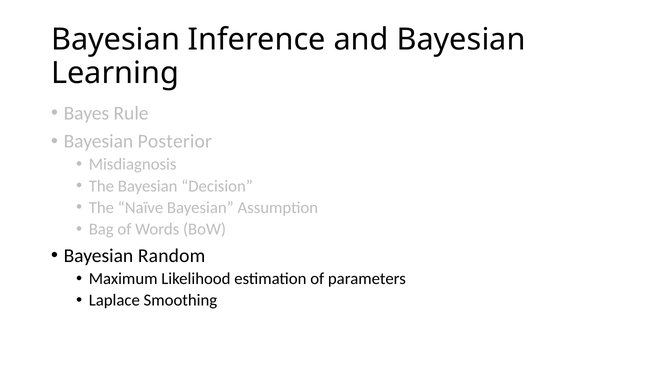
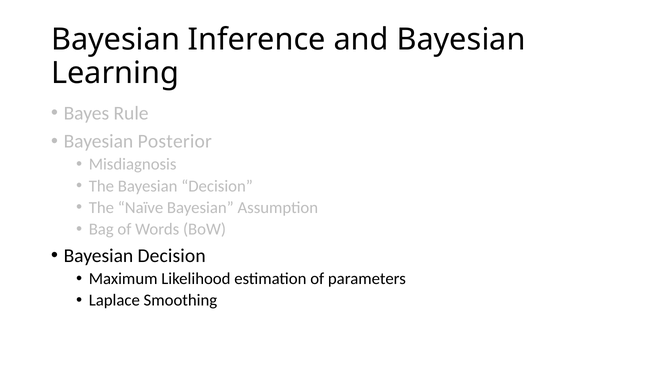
Random at (172, 256): Random -> Decision
